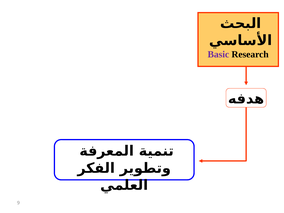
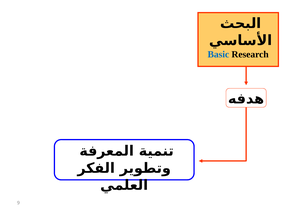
Basic colour: purple -> blue
